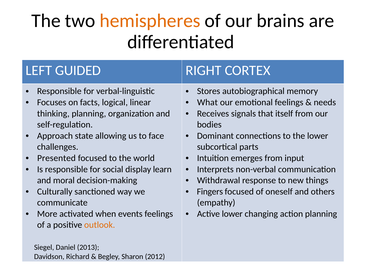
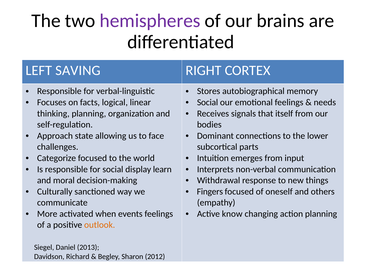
hemispheres colour: orange -> purple
GUIDED: GUIDED -> SAVING
What at (207, 103): What -> Social
Presented: Presented -> Categorize
Active lower: lower -> know
